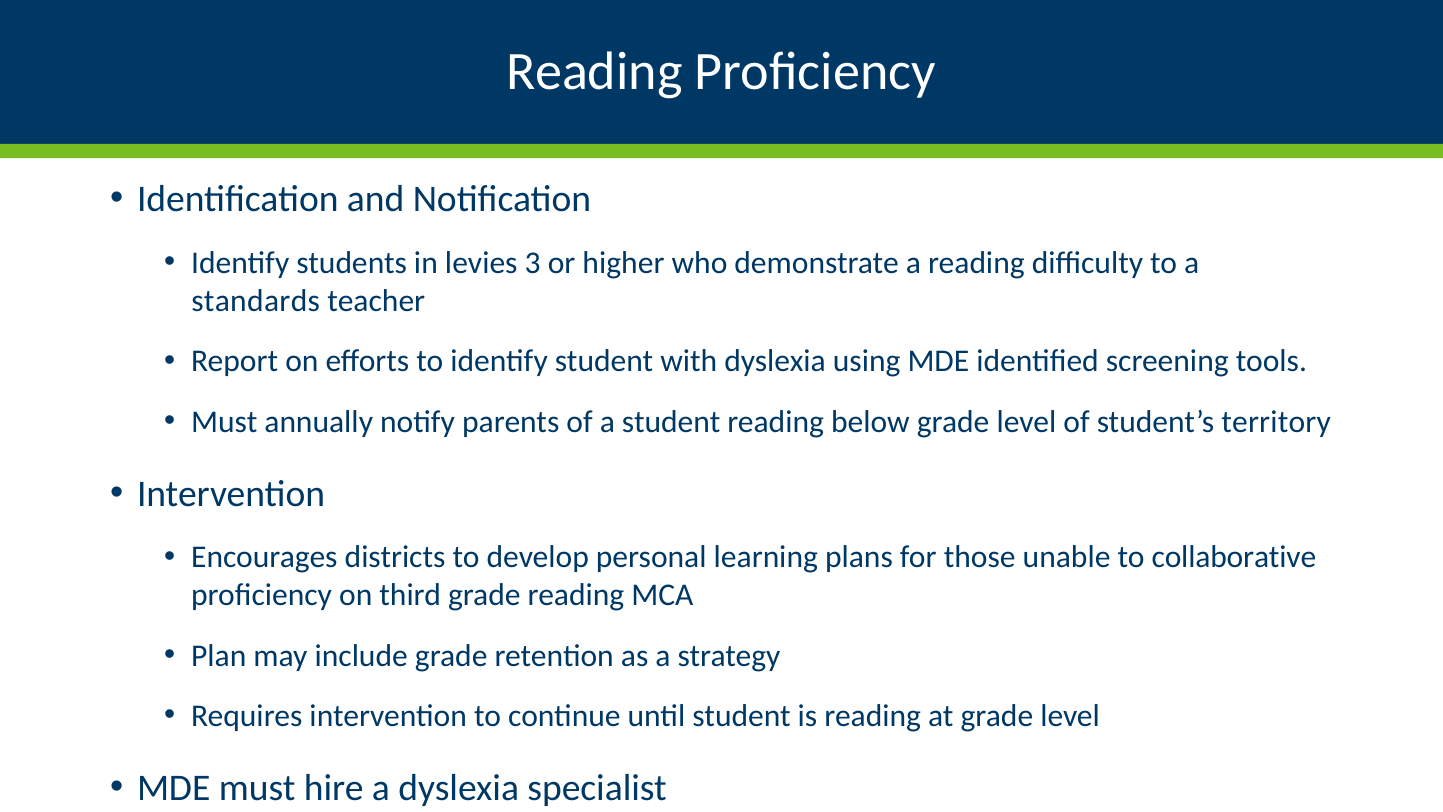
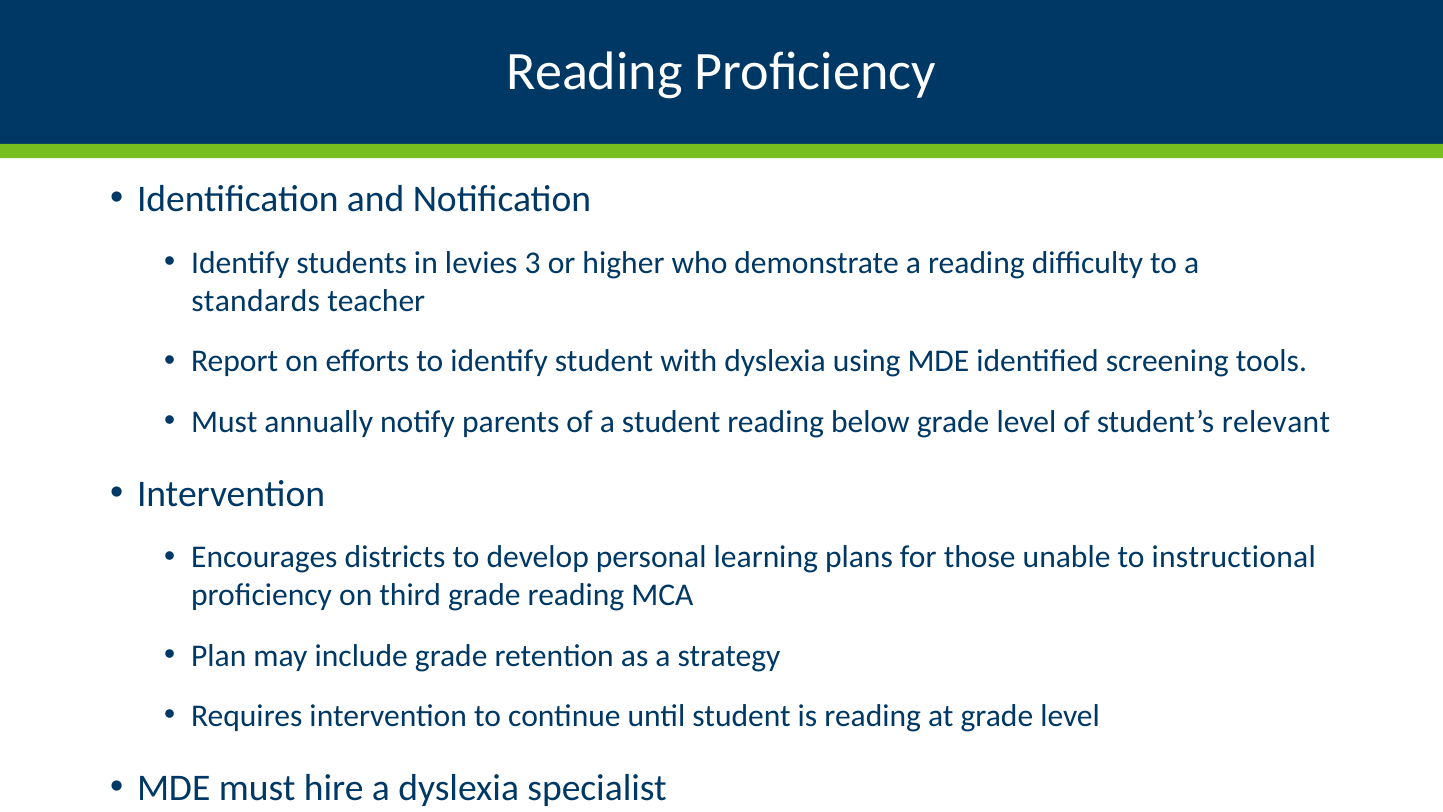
territory: territory -> relevant
collaborative: collaborative -> instructional
